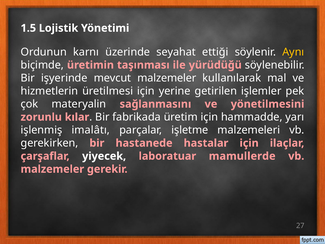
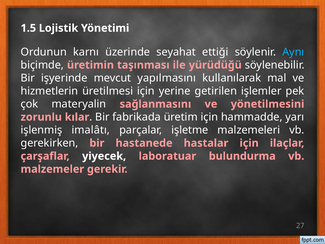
Aynı colour: yellow -> light blue
mevcut malzemeler: malzemeler -> yapılmasını
mamullerde: mamullerde -> bulundurma
